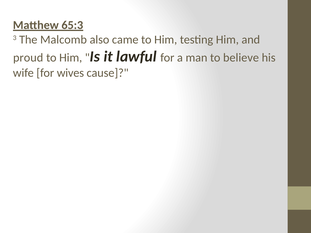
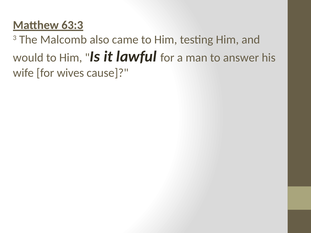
65:3: 65:3 -> 63:3
proud: proud -> would
believe: believe -> answer
